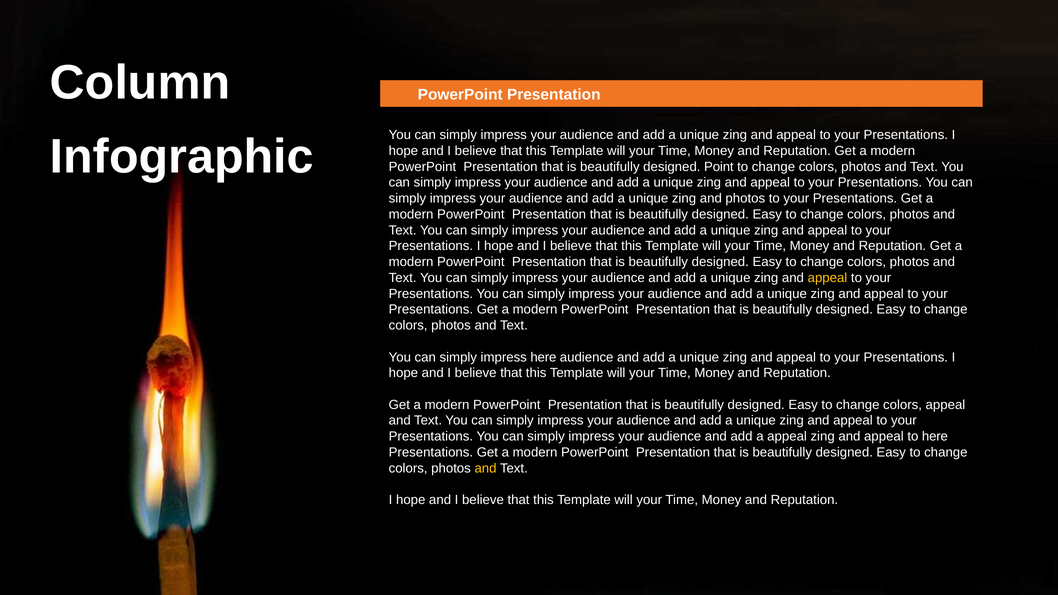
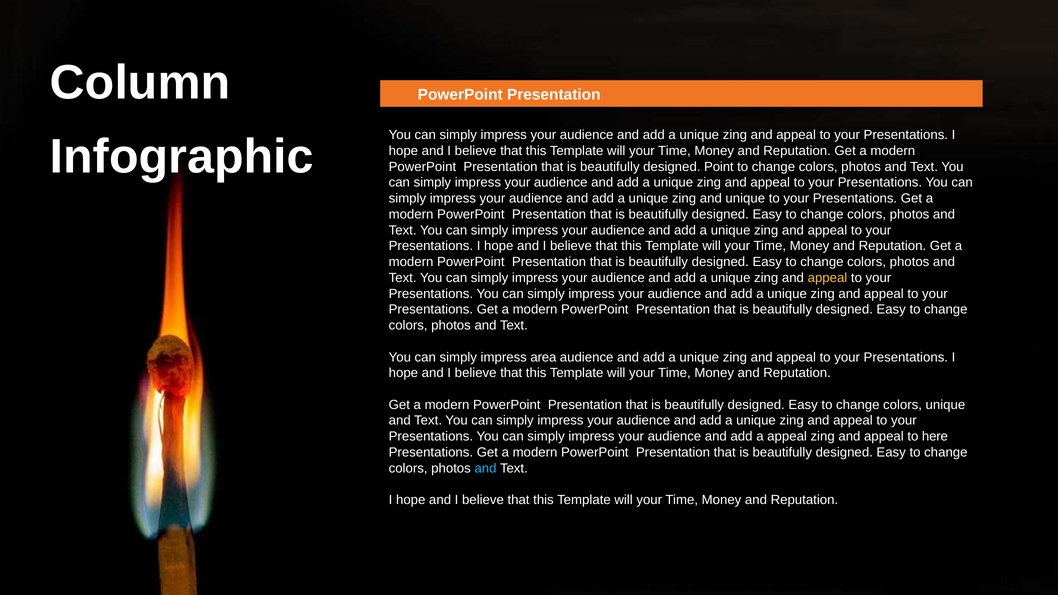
and photos: photos -> unique
impress here: here -> area
colors appeal: appeal -> unique
and at (486, 468) colour: yellow -> light blue
